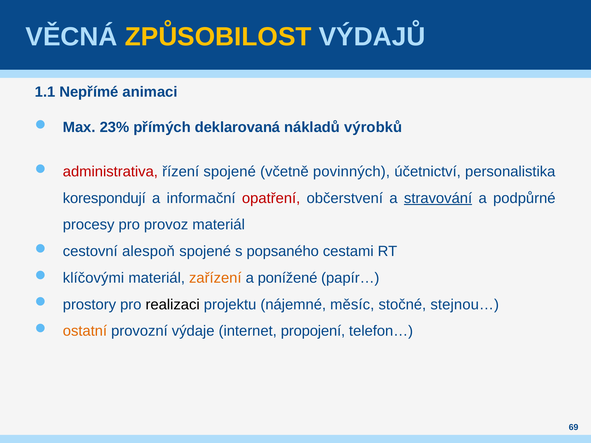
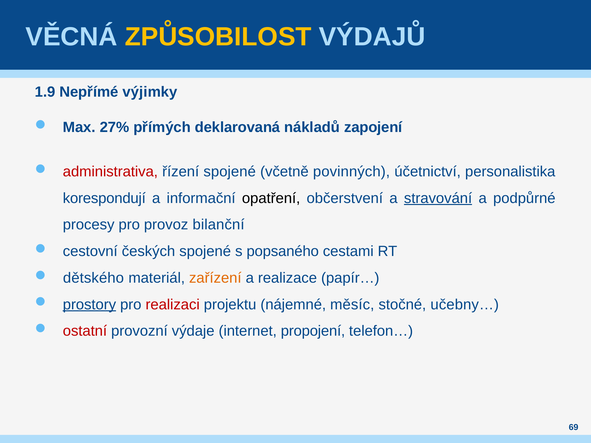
1.1: 1.1 -> 1.9
animaci: animaci -> výjimky
23%: 23% -> 27%
výrobků: výrobků -> zapojení
opatření colour: red -> black
provoz materiál: materiál -> bilanční
alespoň: alespoň -> českých
klíčovými: klíčovými -> dětského
ponížené: ponížené -> realizace
prostory underline: none -> present
realizaci colour: black -> red
stejnou…: stejnou… -> učebny…
ostatní colour: orange -> red
